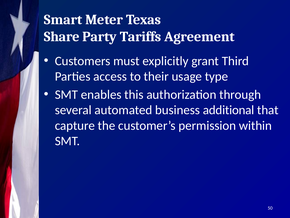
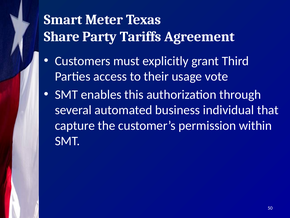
type: type -> vote
additional: additional -> individual
